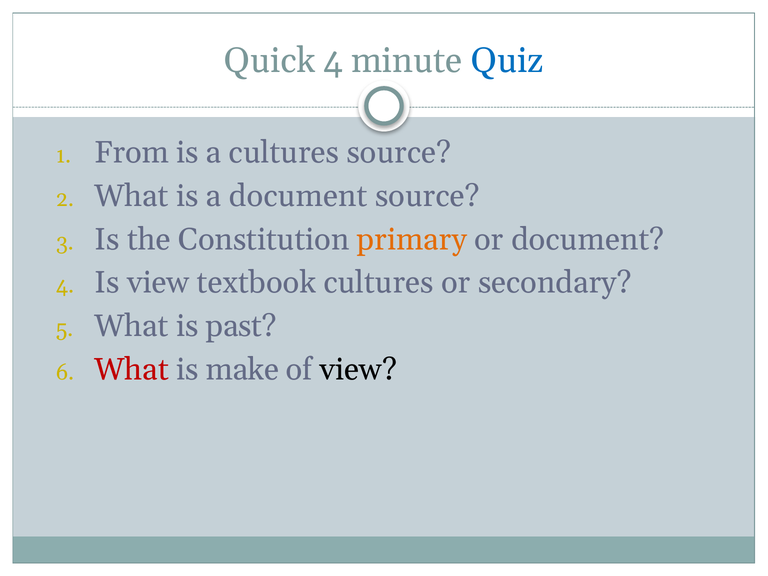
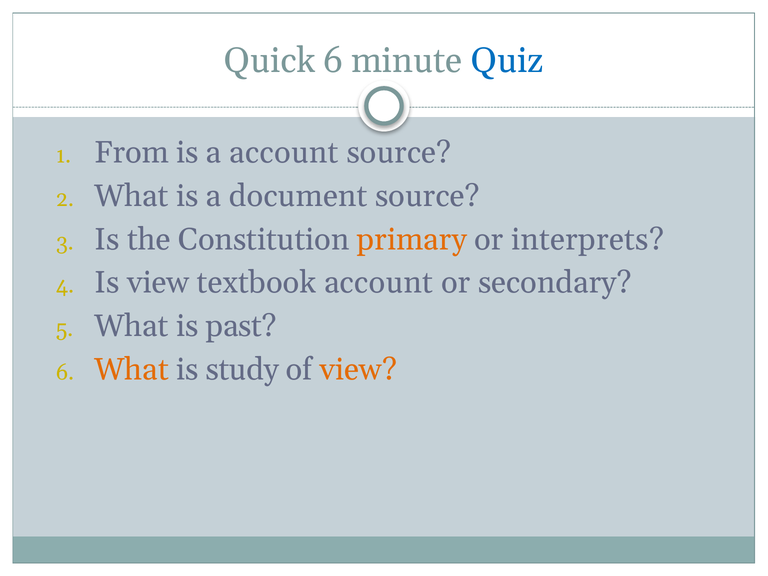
Quick 4: 4 -> 6
a cultures: cultures -> account
or document: document -> interprets
textbook cultures: cultures -> account
What at (132, 369) colour: red -> orange
make: make -> study
view at (358, 369) colour: black -> orange
